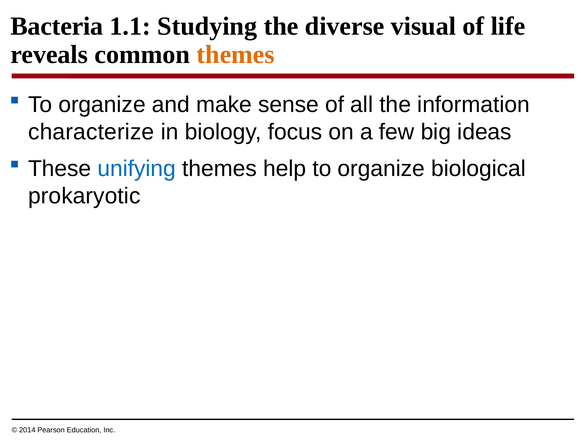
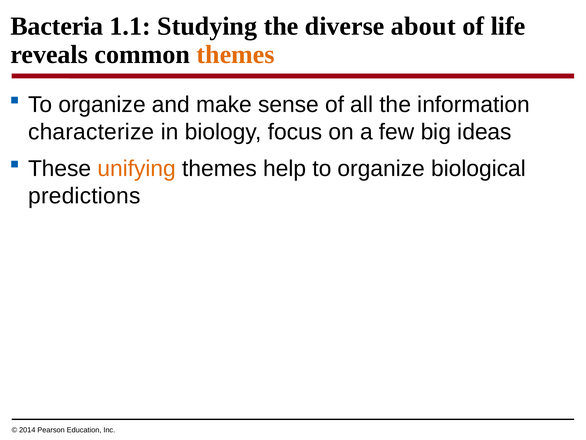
visual: visual -> about
unifying colour: blue -> orange
prokaryotic: prokaryotic -> predictions
